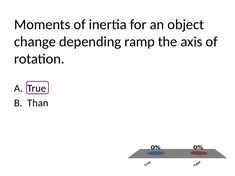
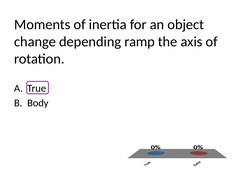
Than: Than -> Body
